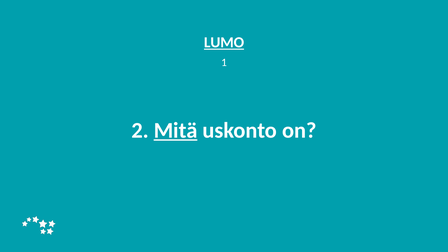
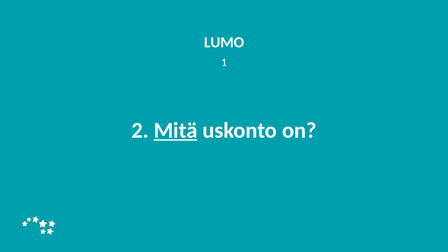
LUMO underline: present -> none
